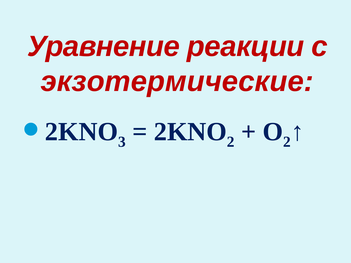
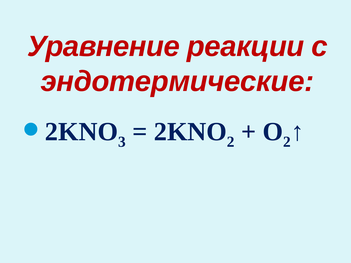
экзотермические: экзотермические -> эндотермические
